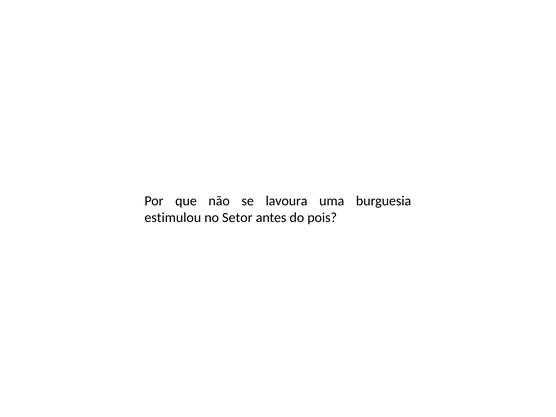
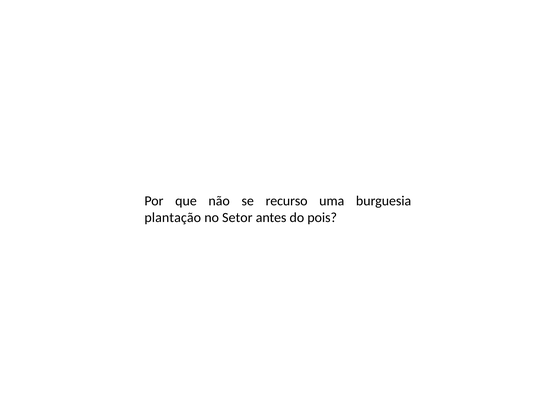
lavoura: lavoura -> recurso
estimulou: estimulou -> plantação
